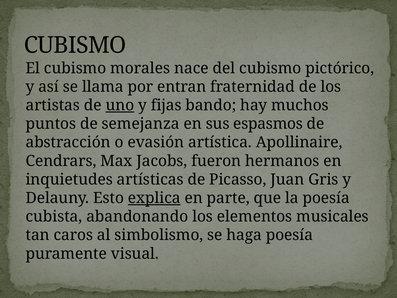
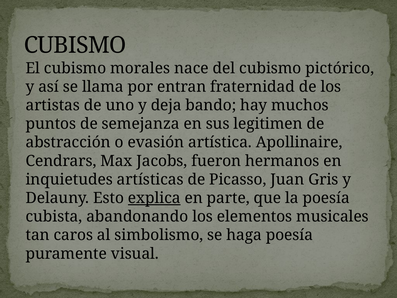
uno underline: present -> none
fijas: fijas -> deja
espasmos: espasmos -> legitimen
